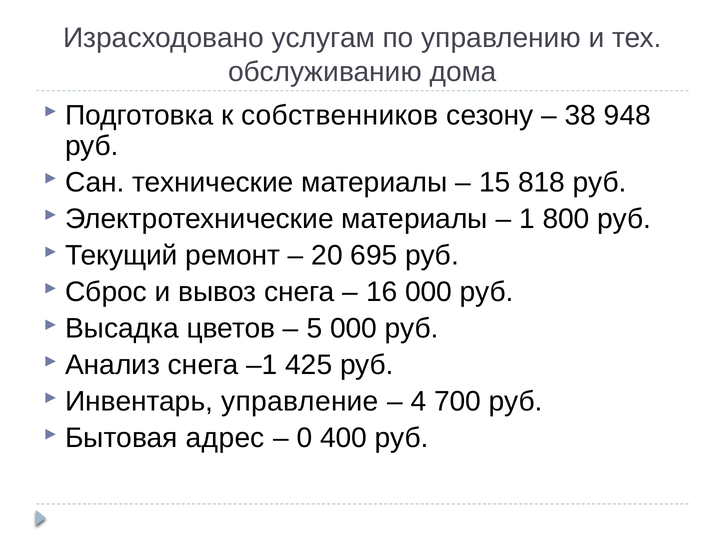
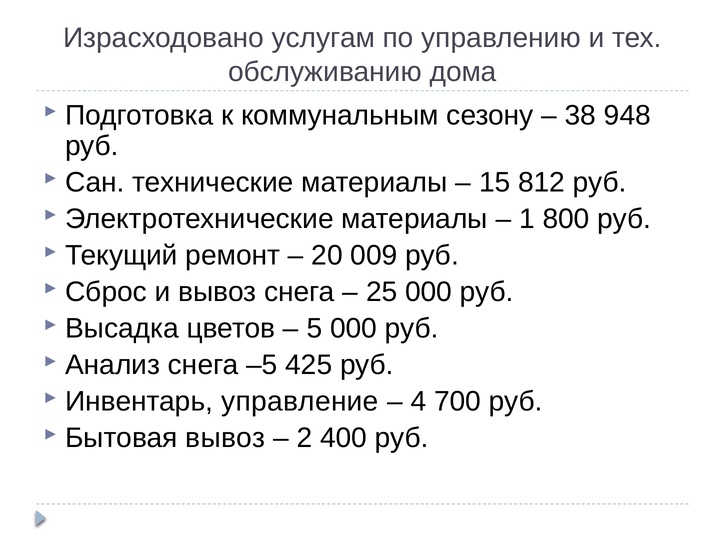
собственников: собственников -> коммунальным
818: 818 -> 812
695: 695 -> 009
16: 16 -> 25
–1: –1 -> –5
Бытовая адрес: адрес -> вывоз
0: 0 -> 2
